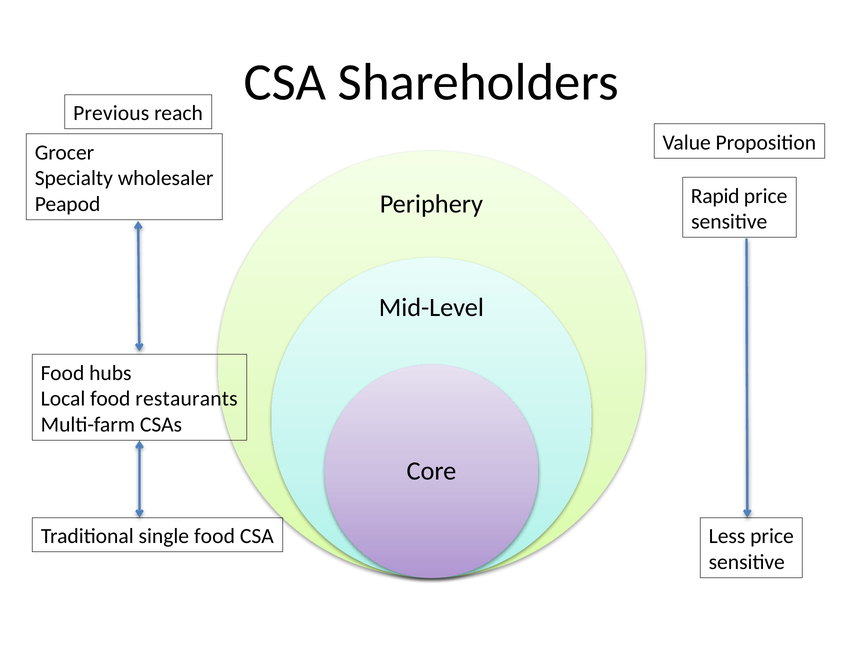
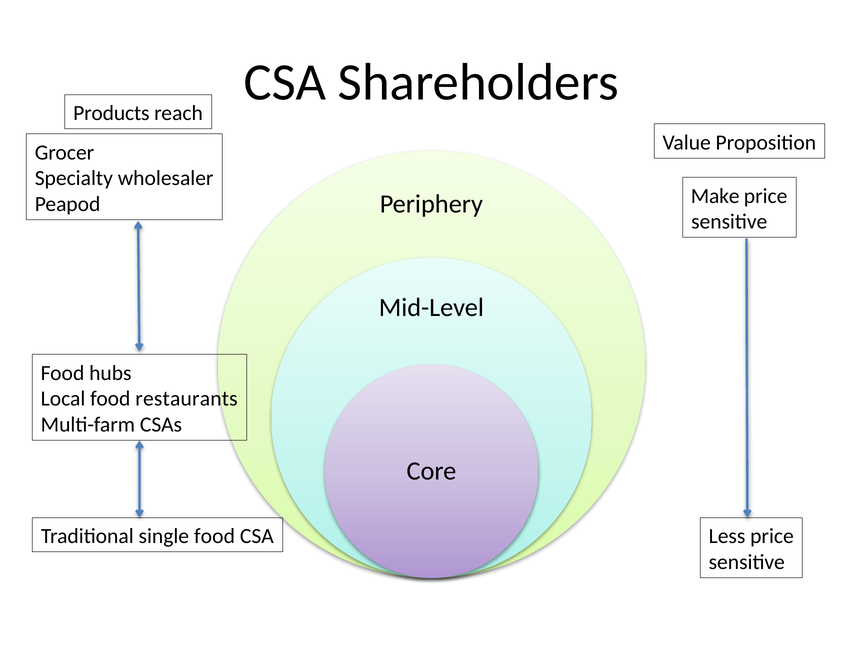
Previous: Previous -> Products
Rapid: Rapid -> Make
